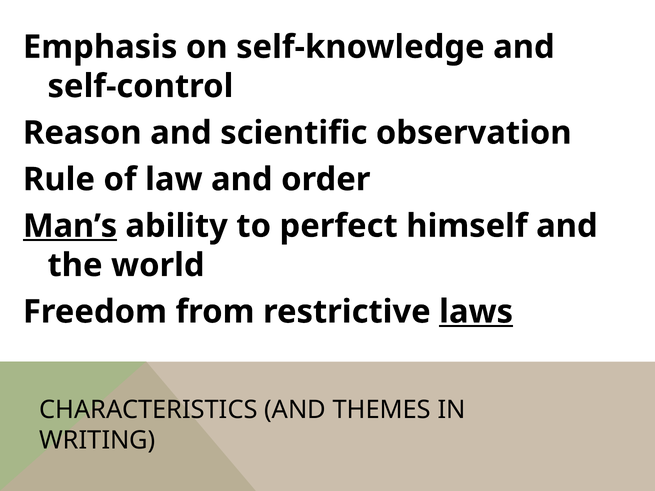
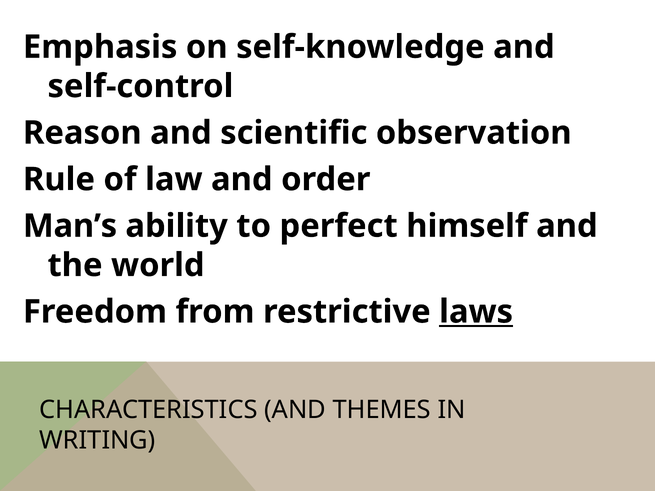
Man’s underline: present -> none
